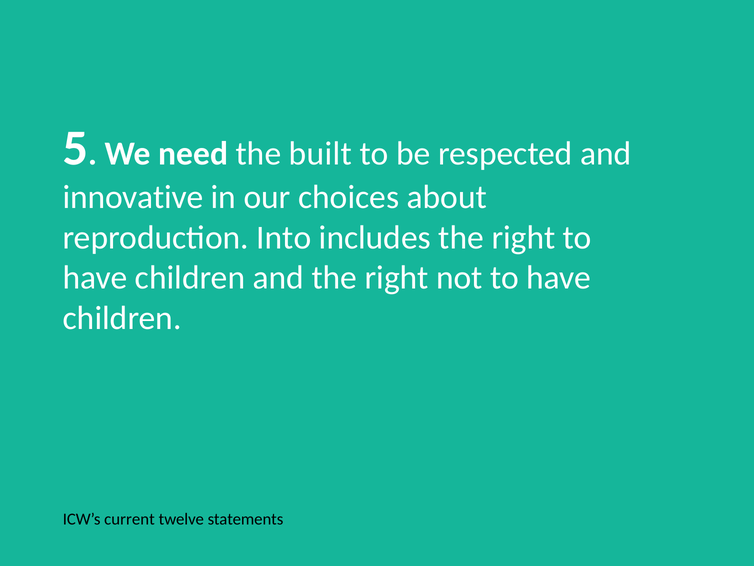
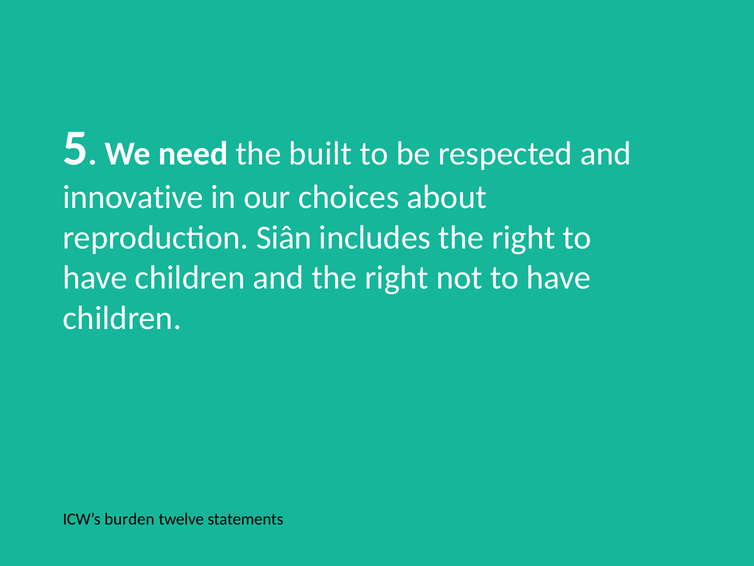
Into: Into -> Siân
current: current -> burden
